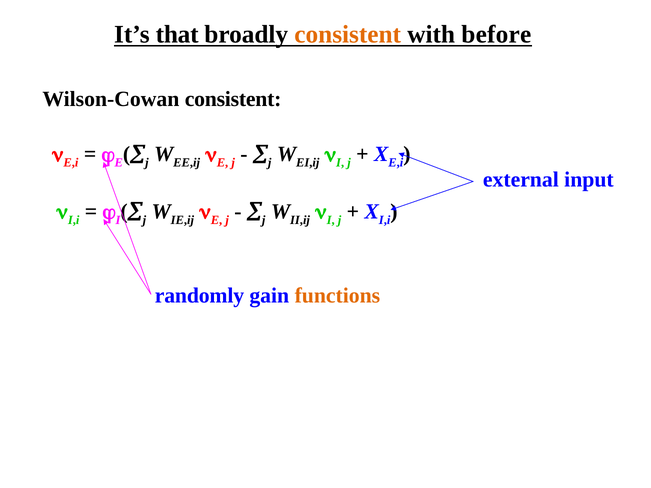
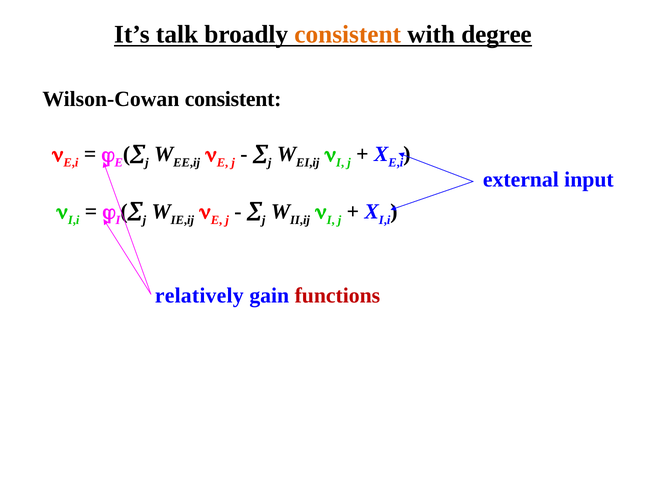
that: that -> talk
before: before -> degree
randomly: randomly -> relatively
functions colour: orange -> red
